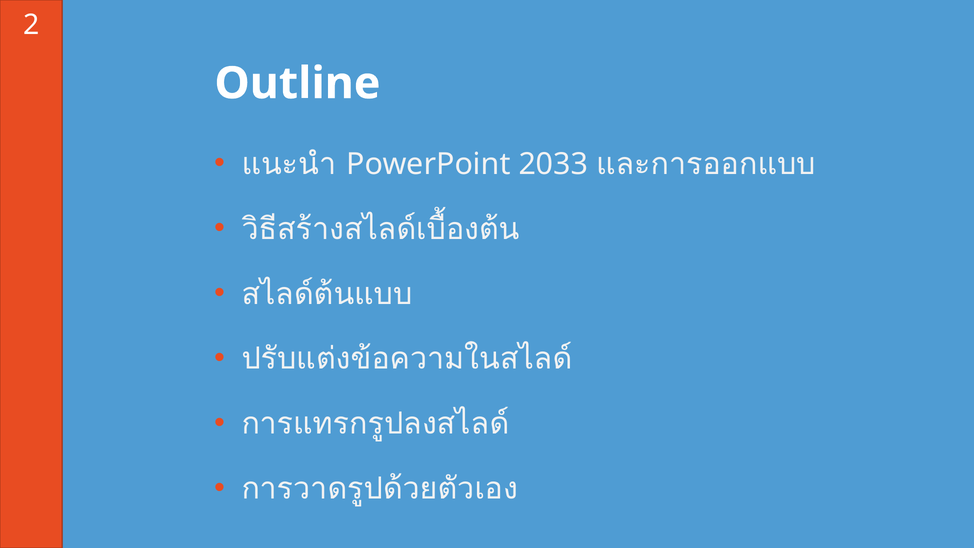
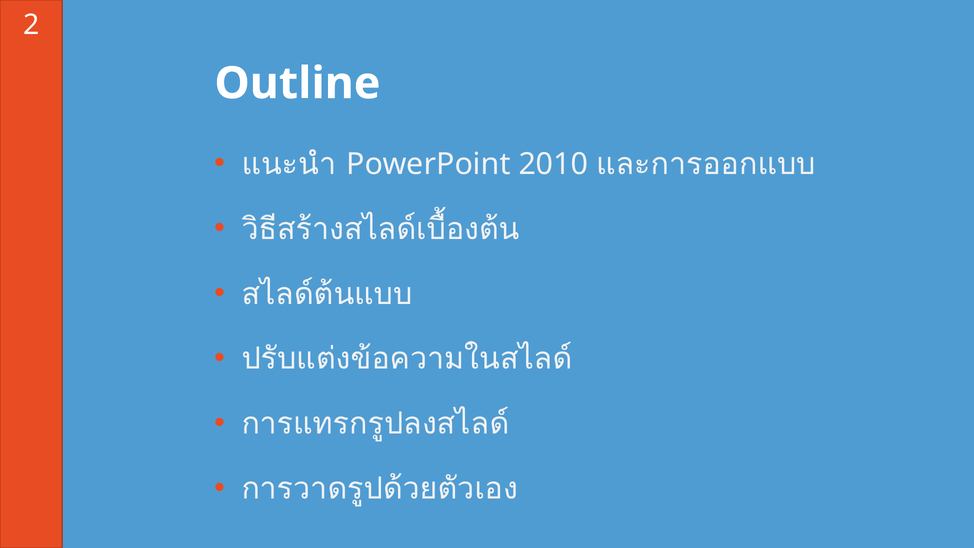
2033: 2033 -> 2010
